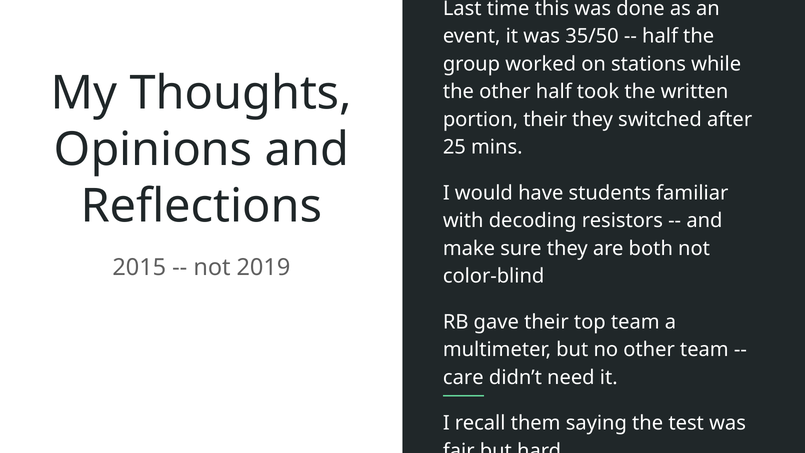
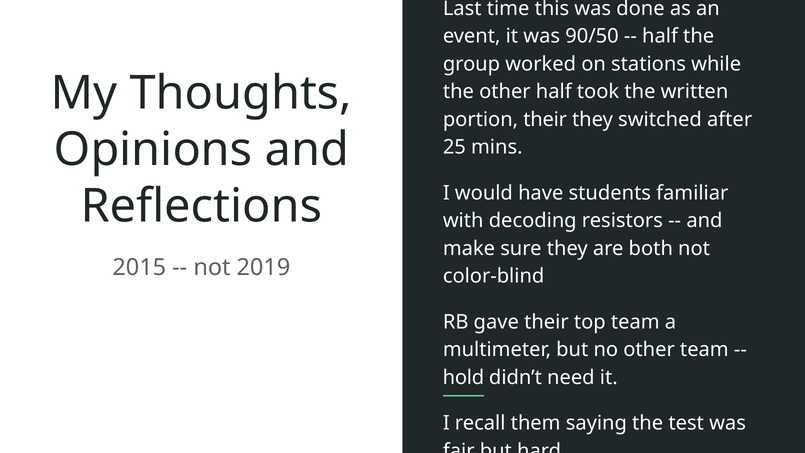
35/50: 35/50 -> 90/50
care: care -> hold
